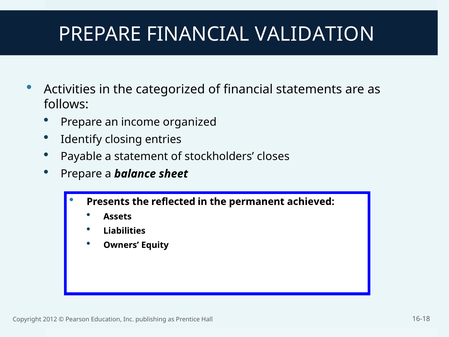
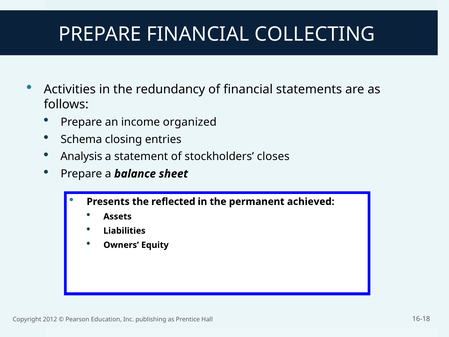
VALIDATION: VALIDATION -> COLLECTING
categorized: categorized -> redundancy
Identify: Identify -> Schema
Payable: Payable -> Analysis
